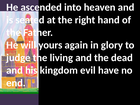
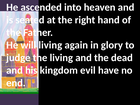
will yours: yours -> living
